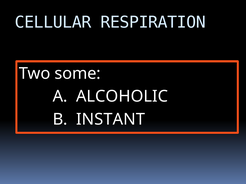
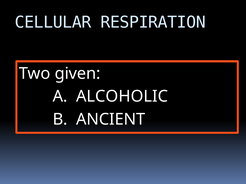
some: some -> given
INSTANT: INSTANT -> ANCIENT
